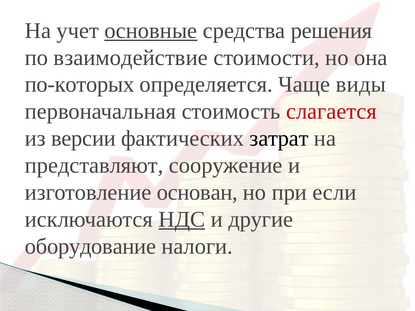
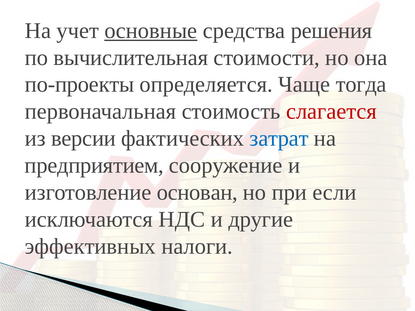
взаимодействие: взаимодействие -> вычислительная
по-которых: по-которых -> по-проекты
виды: виды -> тогда
затрат colour: black -> blue
представляют: представляют -> предприятием
НДС underline: present -> none
оборудование: оборудование -> эффективных
